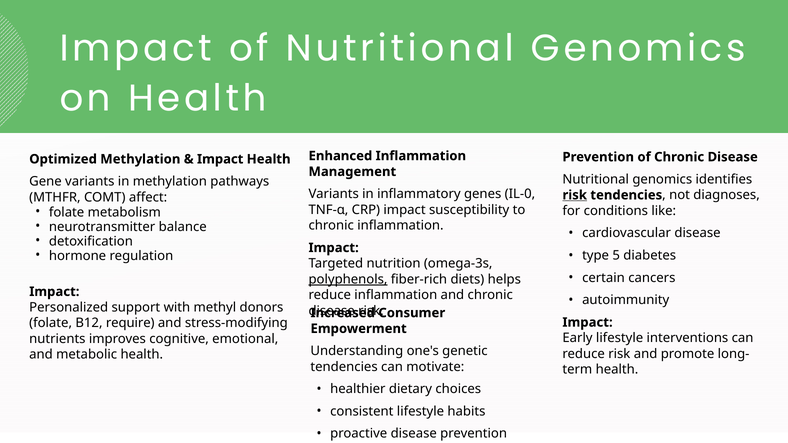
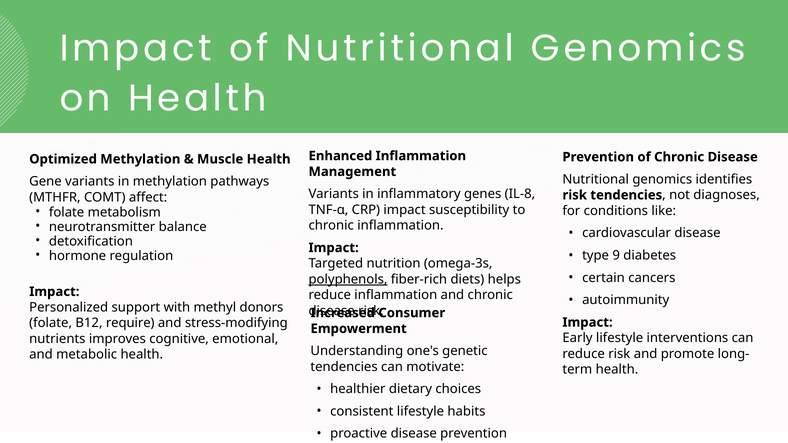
Impact at (220, 159): Impact -> Muscle
IL-0: IL-0 -> IL-8
risk at (575, 195) underline: present -> none
5: 5 -> 9
